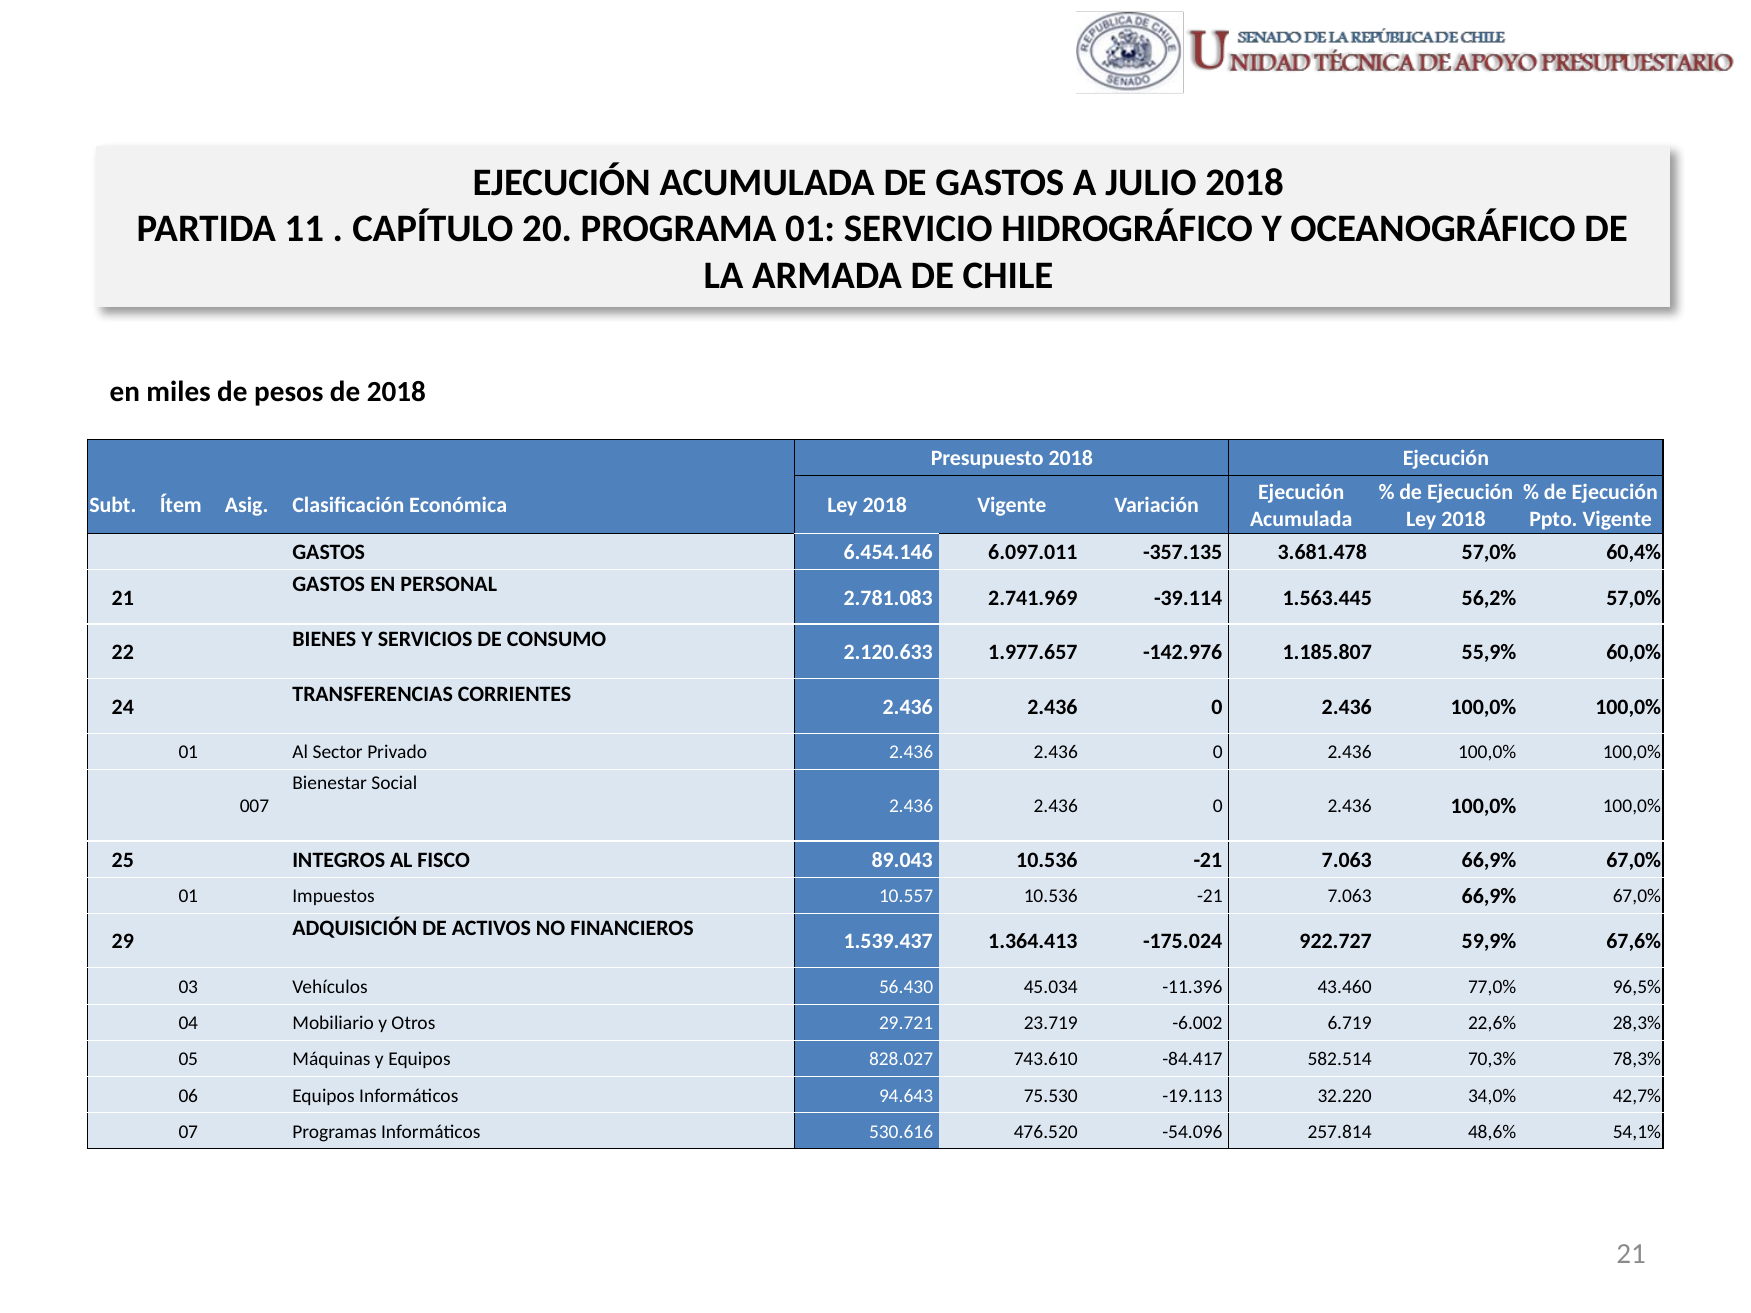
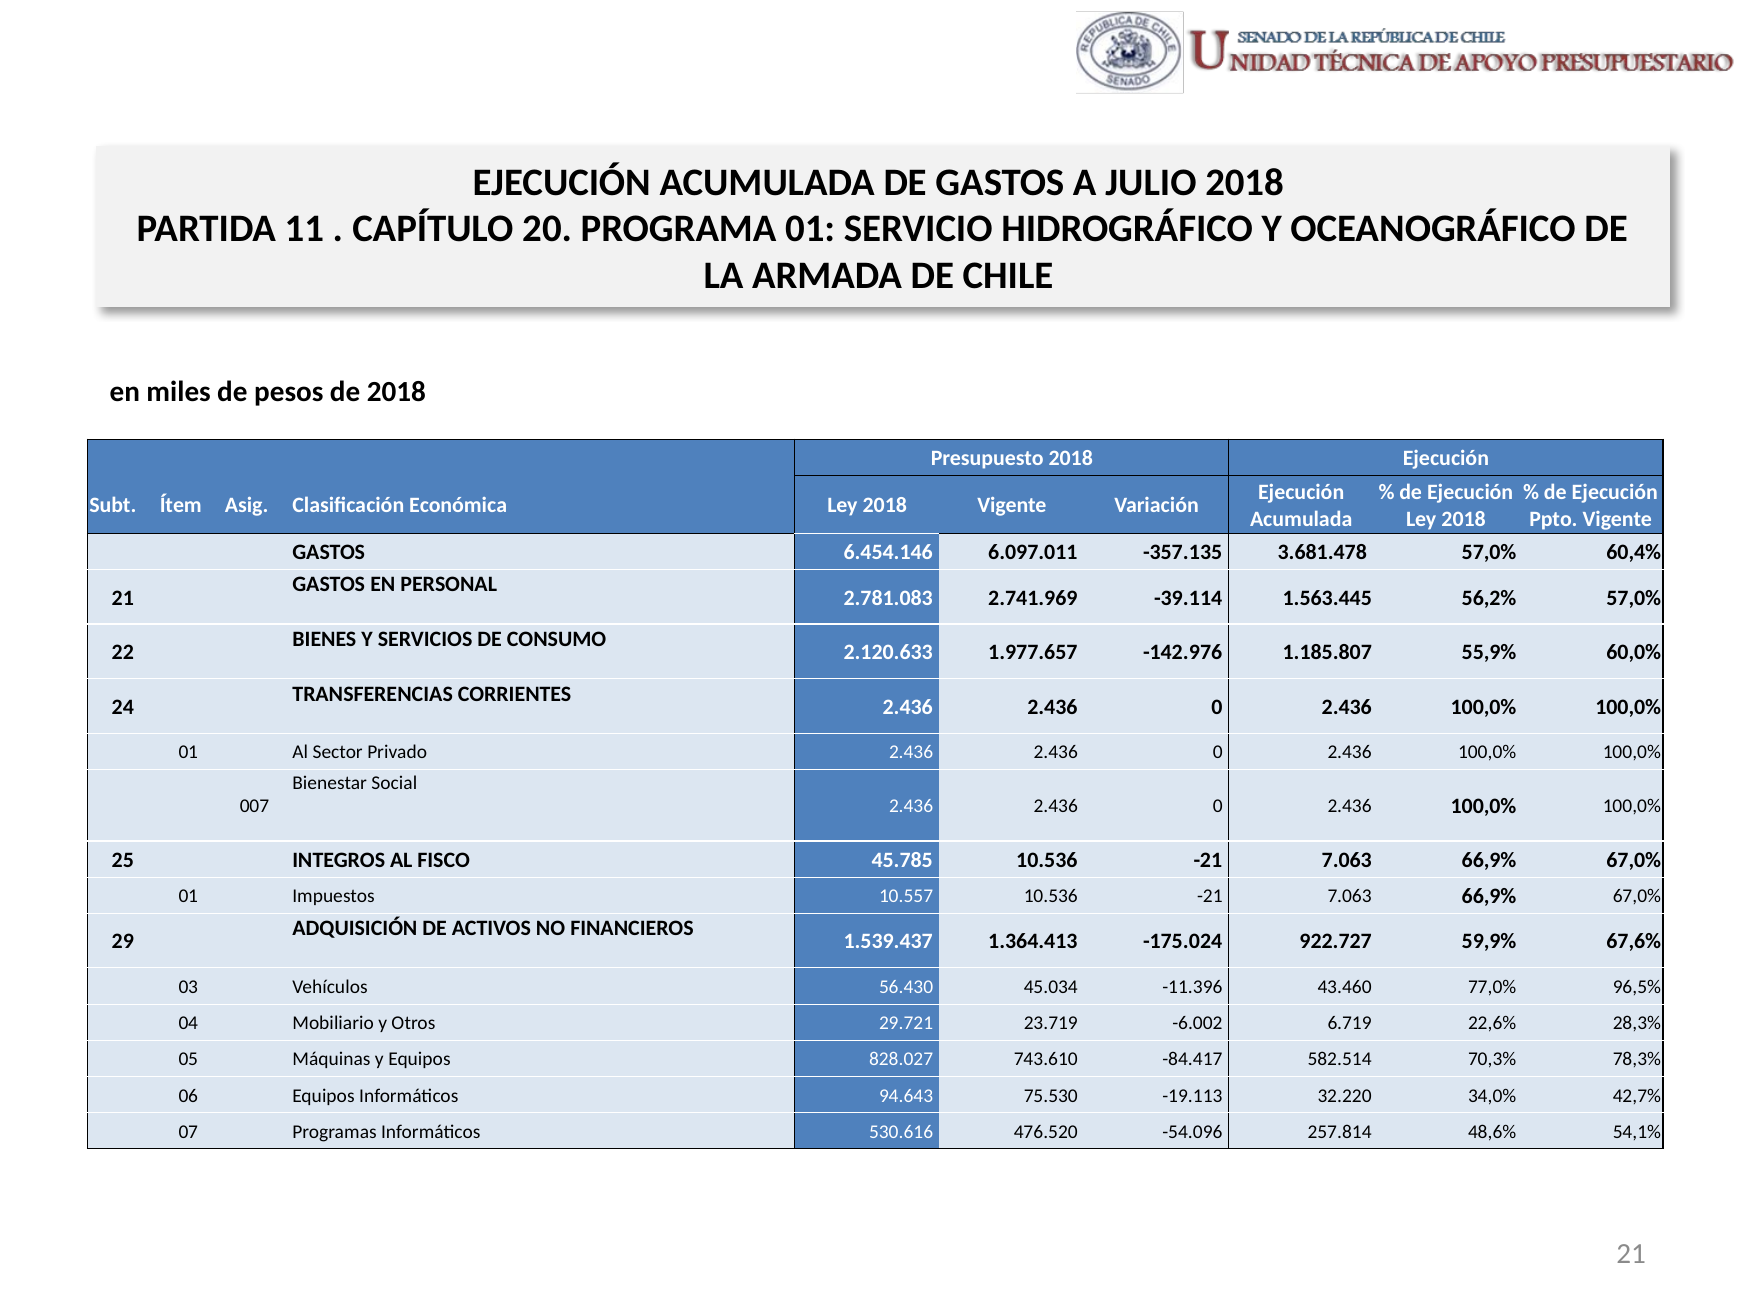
89.043: 89.043 -> 45.785
